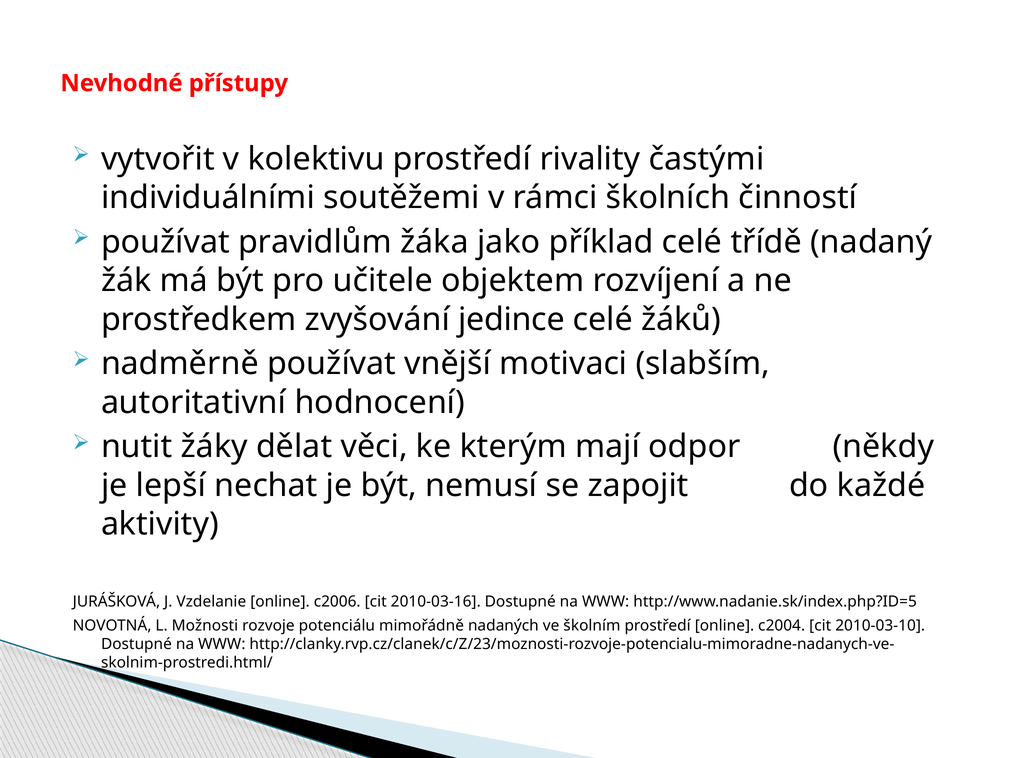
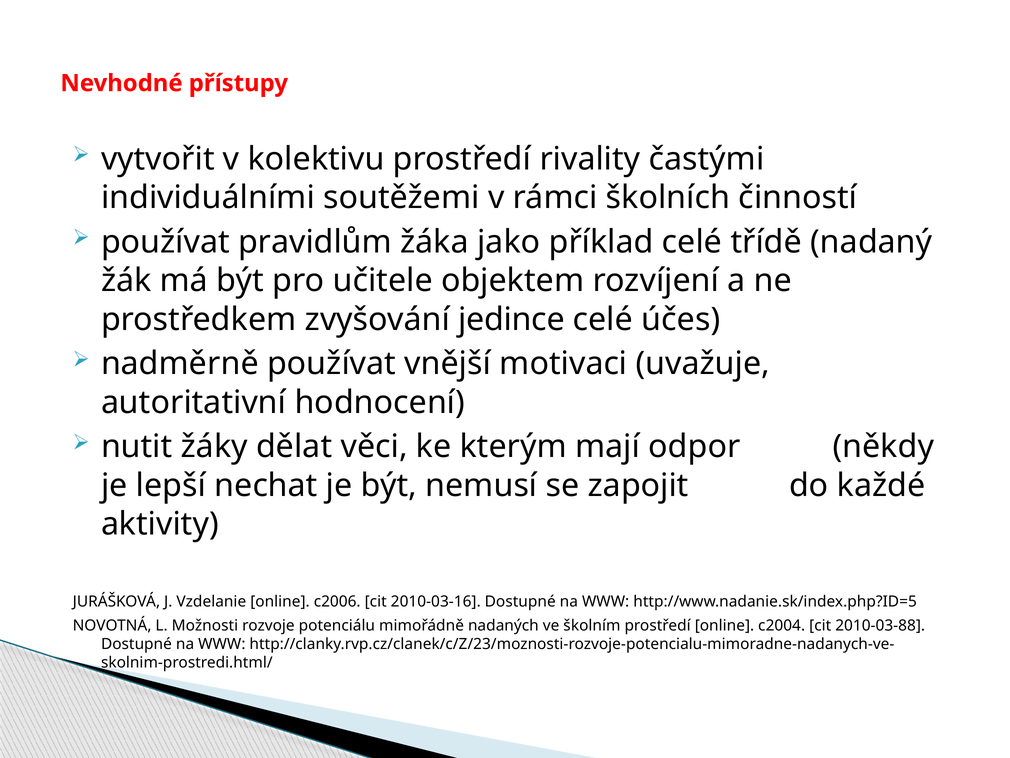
žáků: žáků -> účes
slabším: slabším -> uvažuje
2010-03-10: 2010-03-10 -> 2010-03-88
